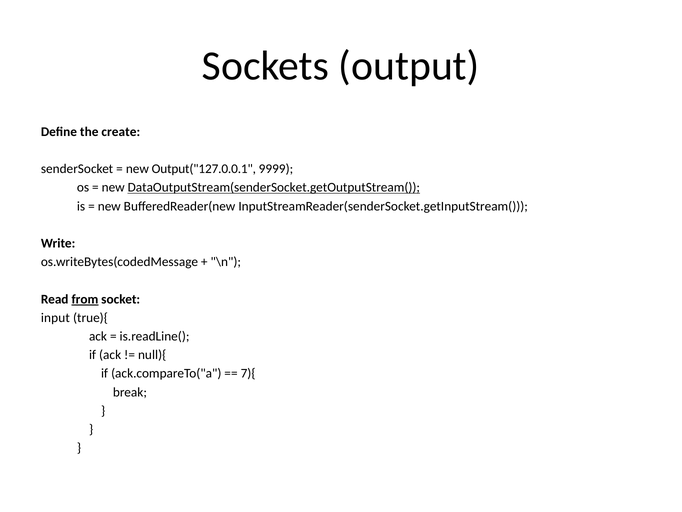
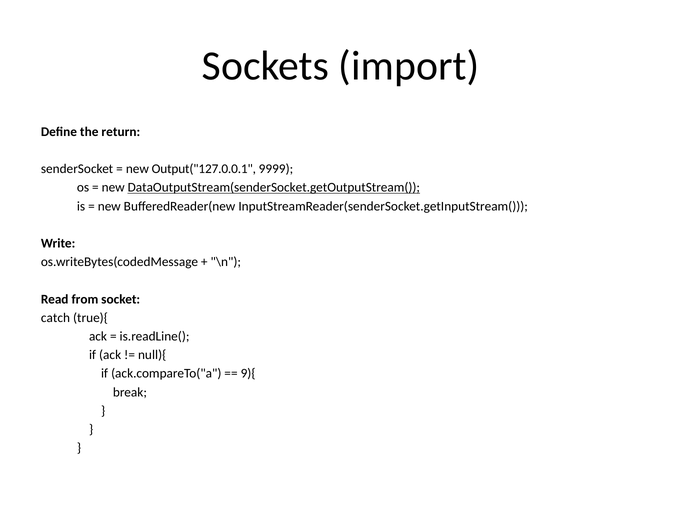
output: output -> import
create: create -> return
from underline: present -> none
input: input -> catch
7){: 7){ -> 9){
